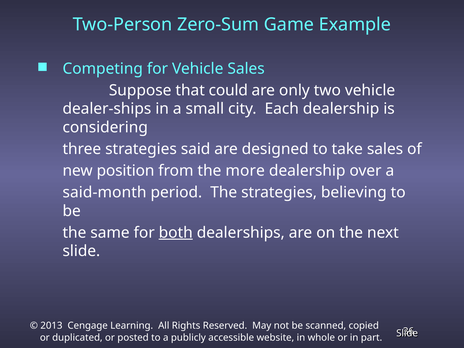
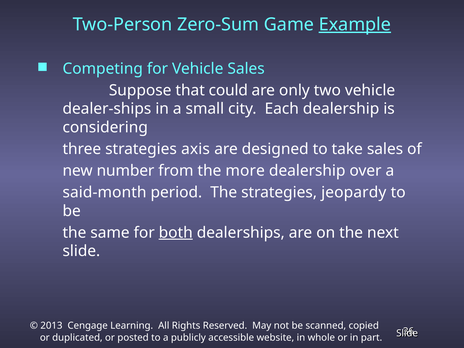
Example underline: none -> present
said: said -> axis
position: position -> number
believing: believing -> jeopardy
